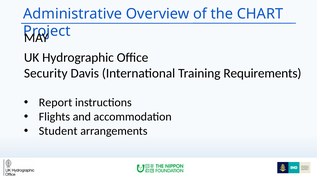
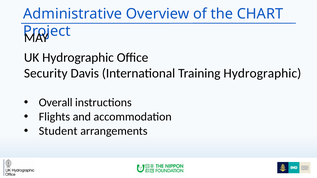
Training Requirements: Requirements -> Hydrographic
Report: Report -> Overall
